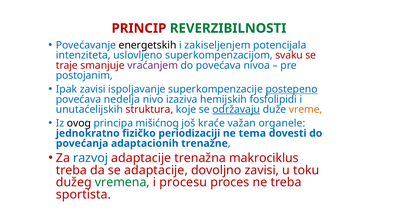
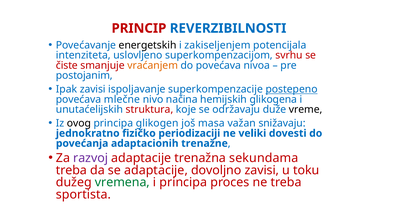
REVERZIBILNOSTI colour: green -> blue
svaku: svaku -> svrhu
traje: traje -> čiste
vraćanjem colour: purple -> orange
nedelja: nedelja -> mlečne
izaziva: izaziva -> načina
fosfolipidi: fosfolipidi -> glikogena
održavaju underline: present -> none
vreme colour: orange -> black
mišićnog: mišićnog -> glikogen
kraće: kraće -> masa
organele: organele -> snižavaju
tema: tema -> veliki
razvoj colour: blue -> purple
makrociklus: makrociklus -> sekundama
i procesu: procesu -> principa
